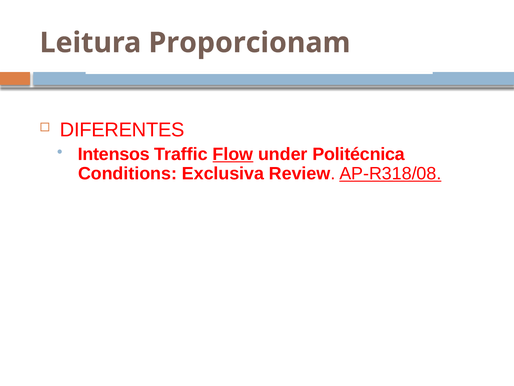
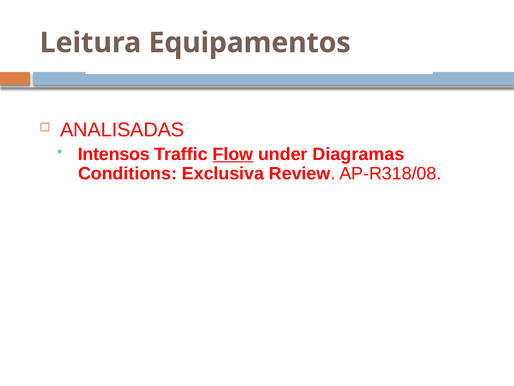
Proporcionam: Proporcionam -> Equipamentos
DIFERENTES: DIFERENTES -> ANALISADAS
Politécnica: Politécnica -> Diagramas
AP-R318/08 underline: present -> none
